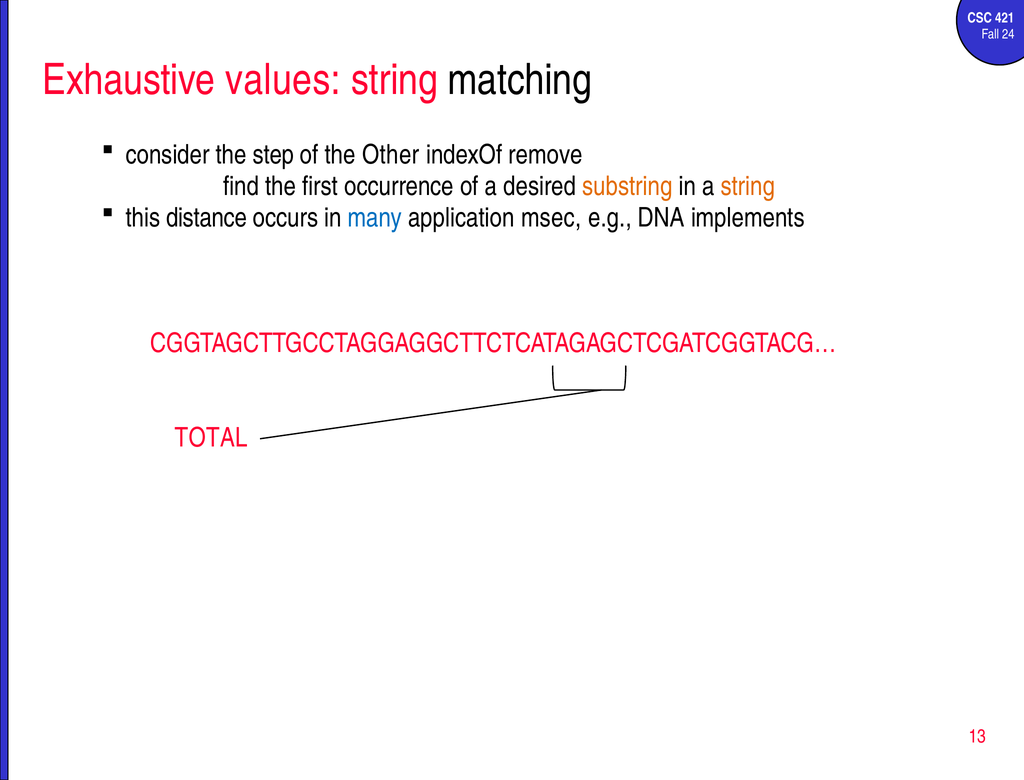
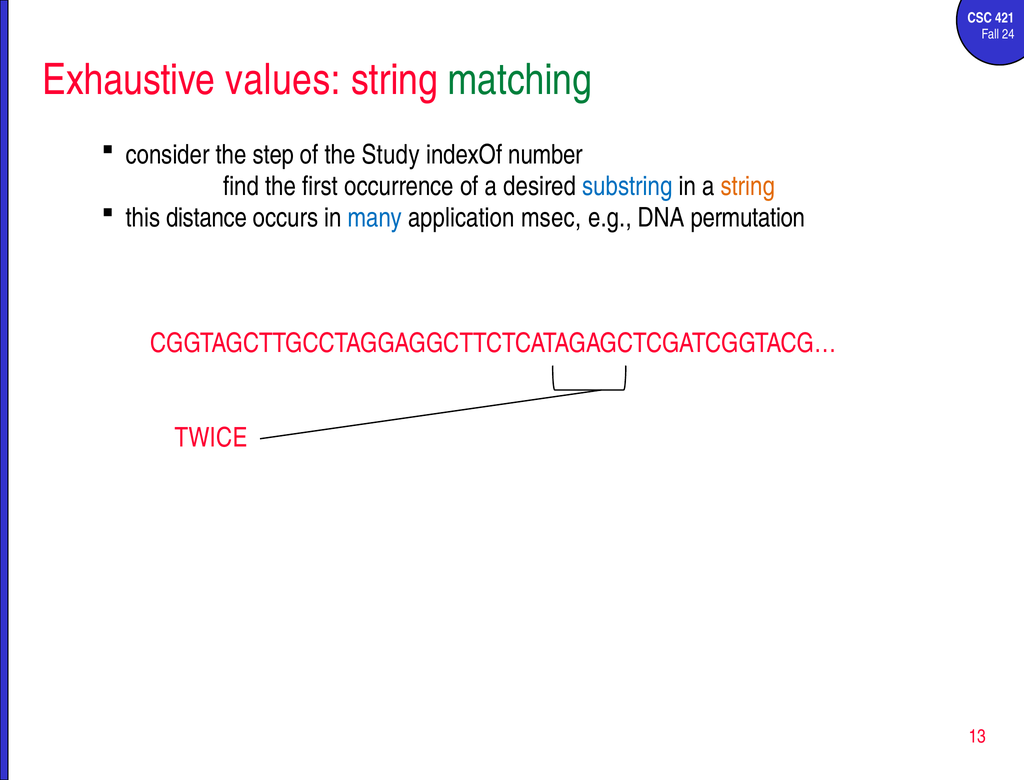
matching colour: black -> green
Other: Other -> Study
remove: remove -> number
substring colour: orange -> blue
implements: implements -> permutation
TOTAL: TOTAL -> TWICE
